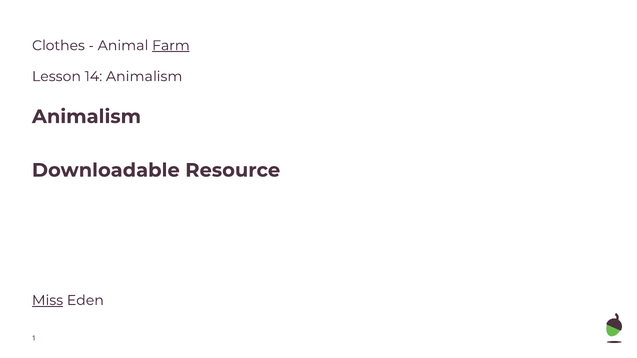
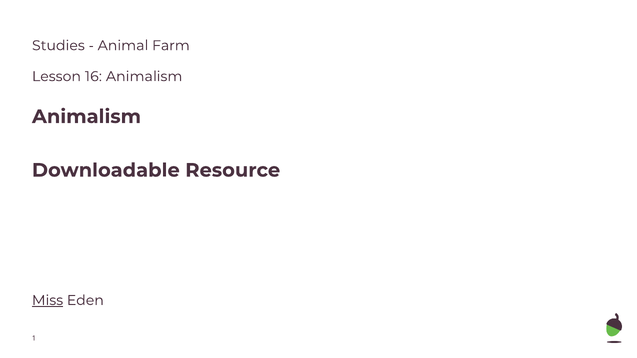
Clothes: Clothes -> Studies
Farm underline: present -> none
14: 14 -> 16
